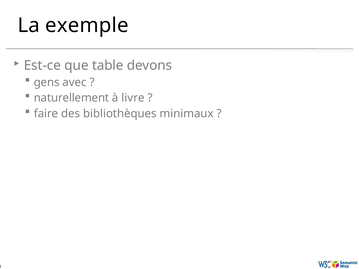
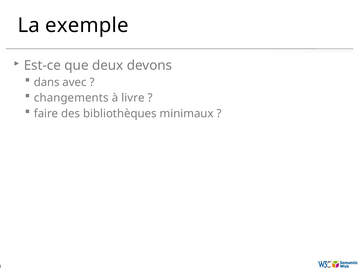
table: table -> deux
gens: gens -> dans
naturellement: naturellement -> changements
